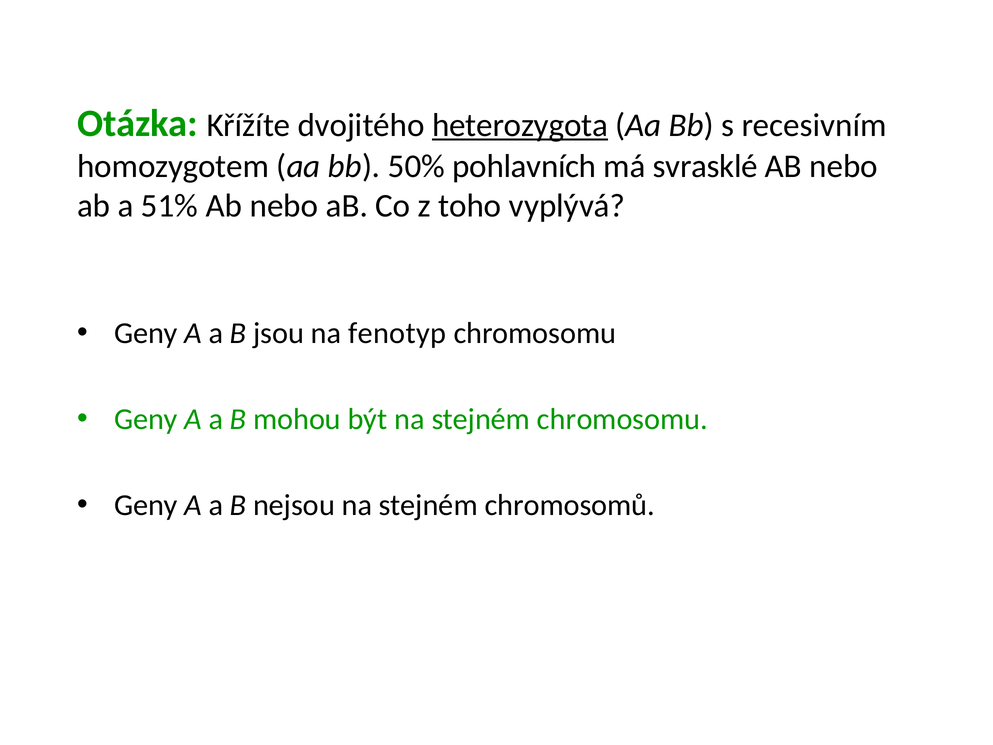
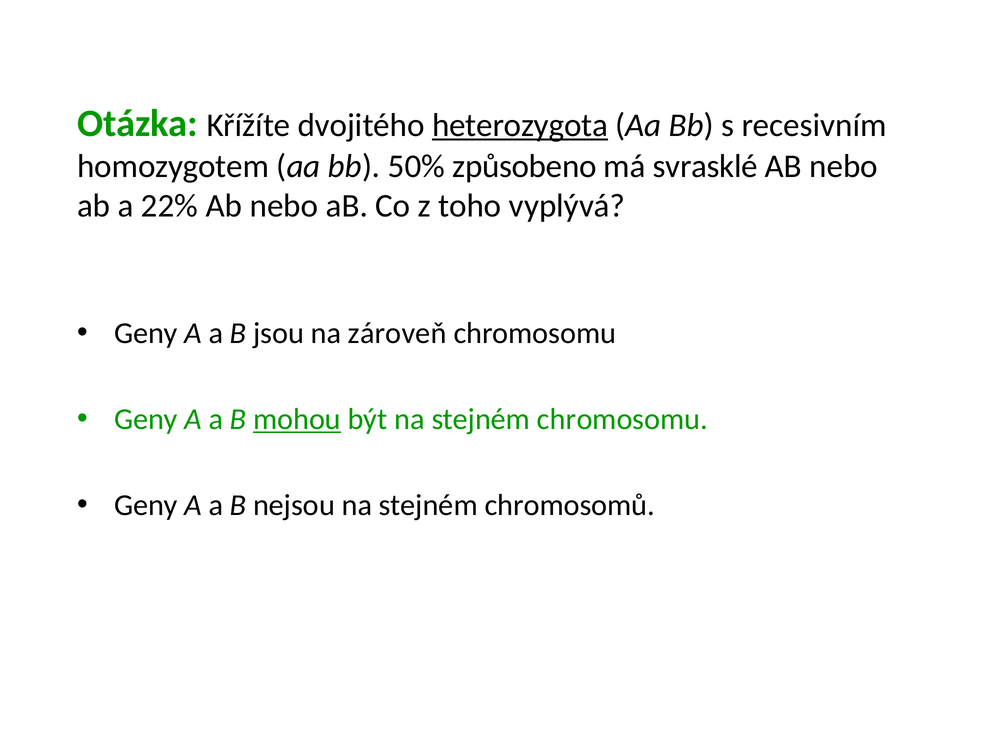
pohlavních: pohlavních -> způsobeno
51%: 51% -> 22%
fenotyp: fenotyp -> zároveň
mohou underline: none -> present
